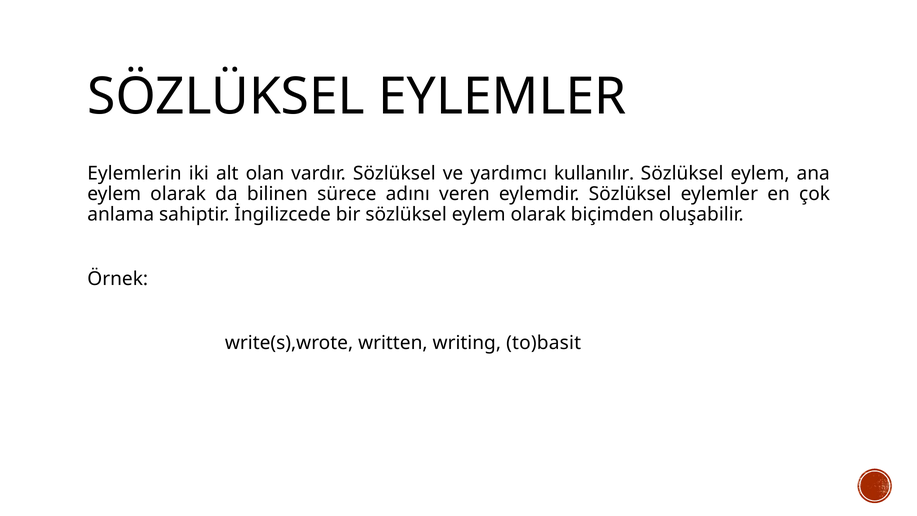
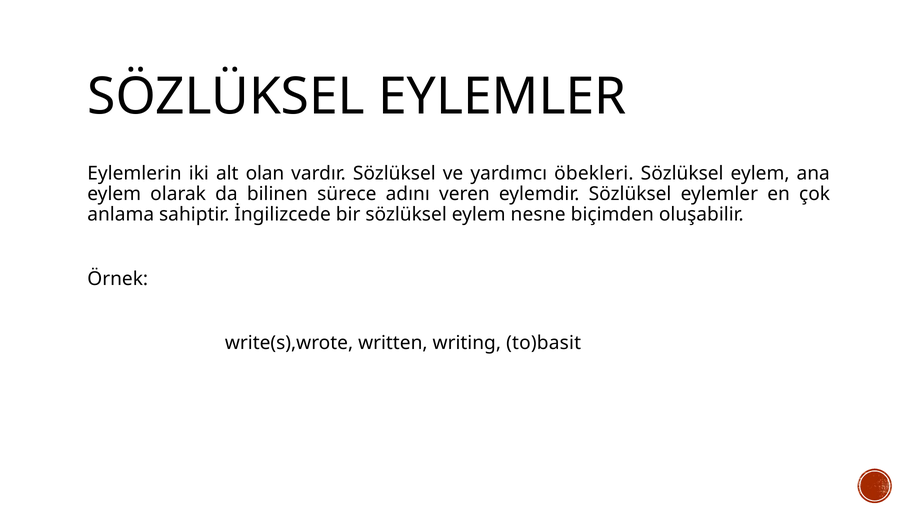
kullanılır: kullanılır -> öbekleri
sözlüksel eylem olarak: olarak -> nesne
